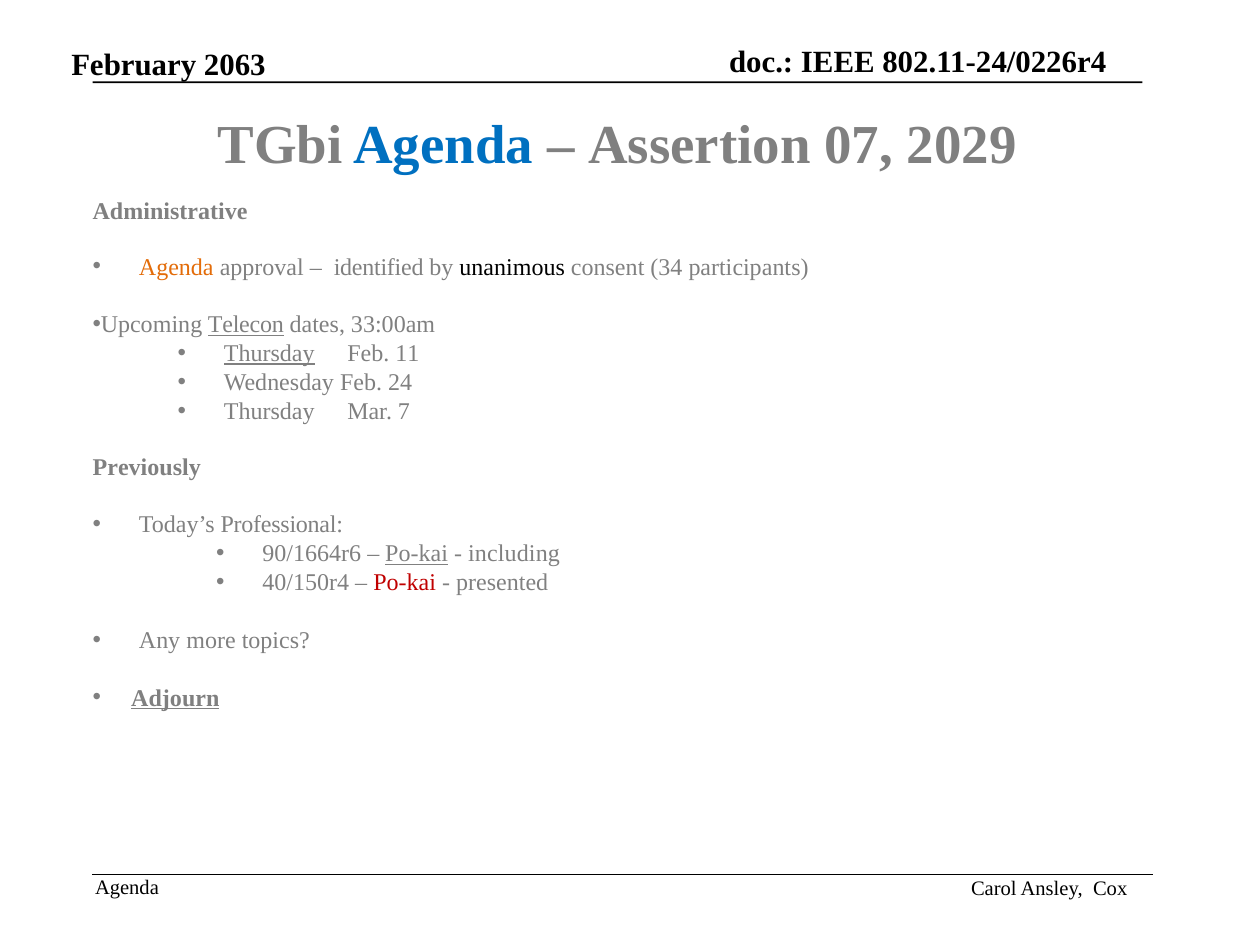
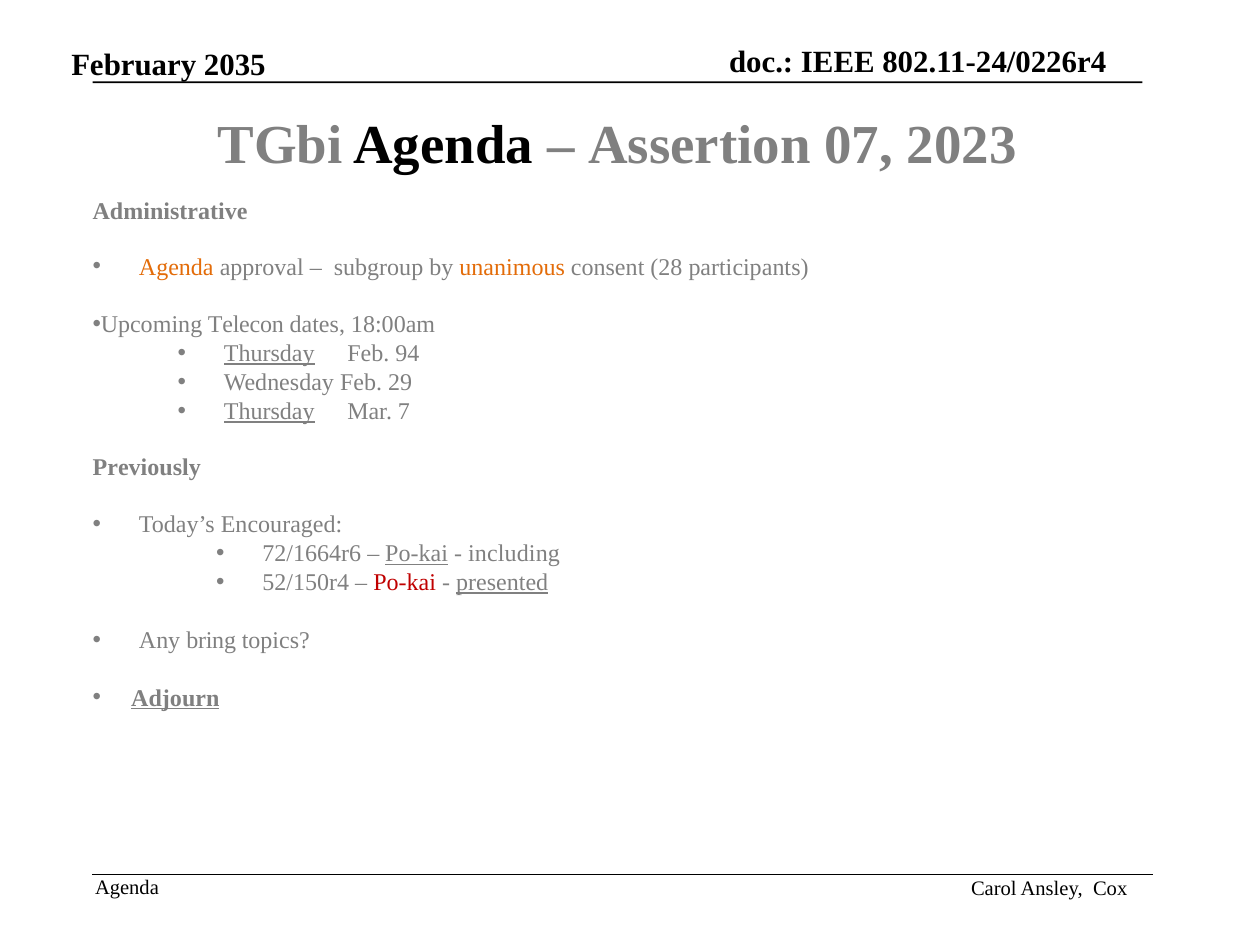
2063: 2063 -> 2035
Agenda at (443, 146) colour: blue -> black
2029: 2029 -> 2023
identified: identified -> subgroup
unanimous colour: black -> orange
34: 34 -> 28
Telecon underline: present -> none
33:00am: 33:00am -> 18:00am
11: 11 -> 94
24: 24 -> 29
Thursday at (269, 412) underline: none -> present
Professional: Professional -> Encouraged
90/1664r6: 90/1664r6 -> 72/1664r6
40/150r4: 40/150r4 -> 52/150r4
presented underline: none -> present
more: more -> bring
